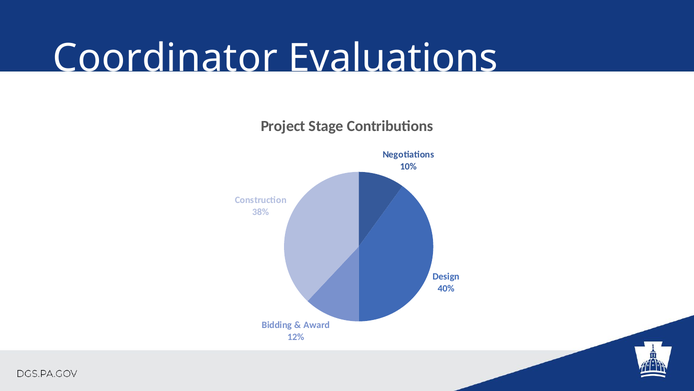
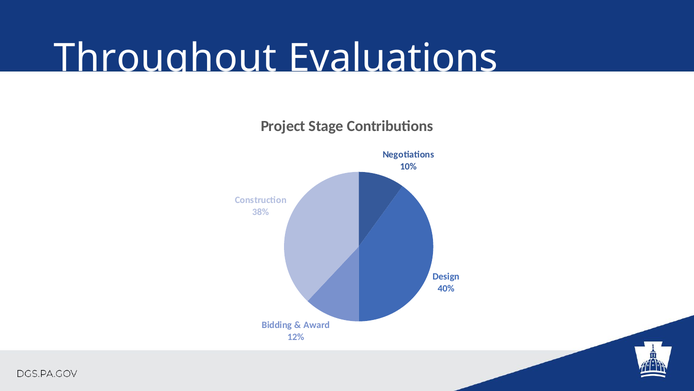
Coordinator: Coordinator -> Throughout
